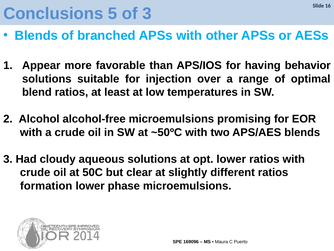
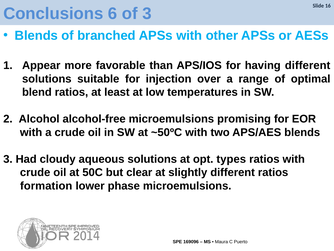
5: 5 -> 6
having behavior: behavior -> different
opt lower: lower -> types
